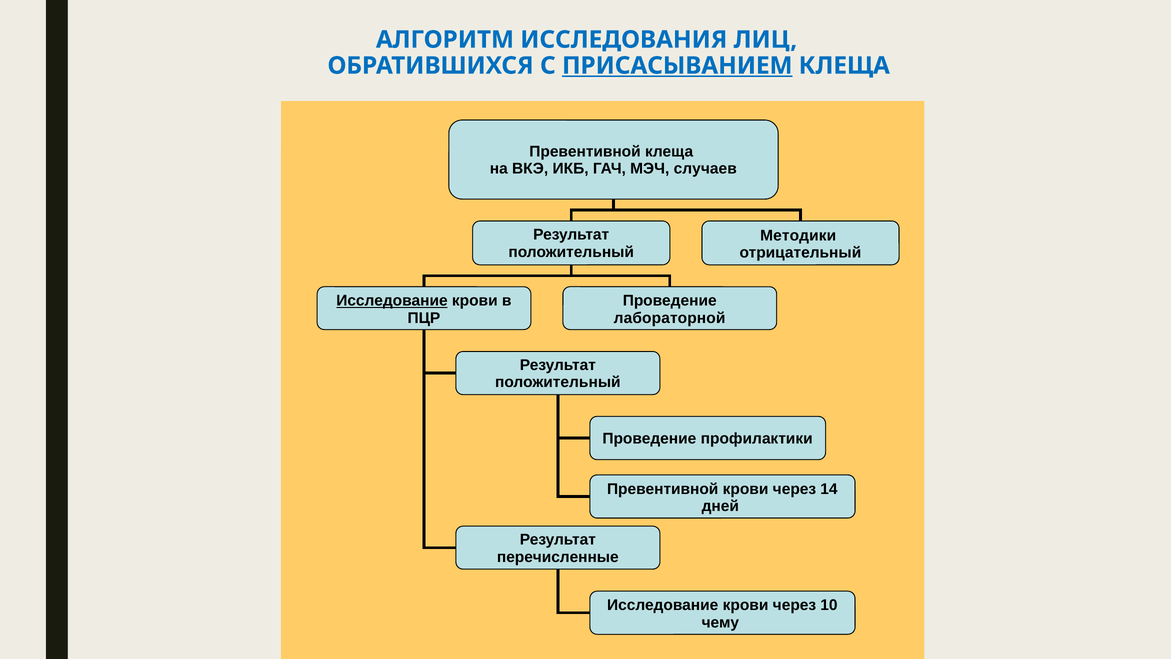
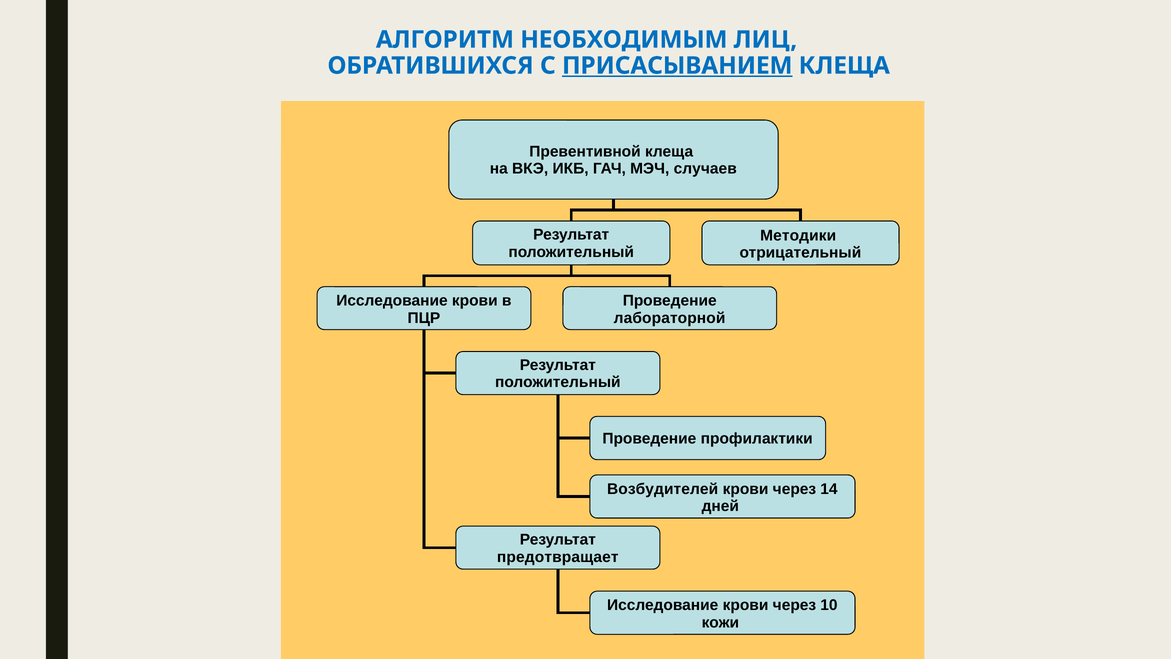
ИССЛЕДОВАНИЯ: ИССЛЕДОВАНИЯ -> НЕОБХОДИМЫМ
Исследование at (392, 301) underline: present -> none
Превентивной at (663, 489): Превентивной -> Возбудителей
перечисленные: перечисленные -> предотвращает
чему: чему -> кожи
